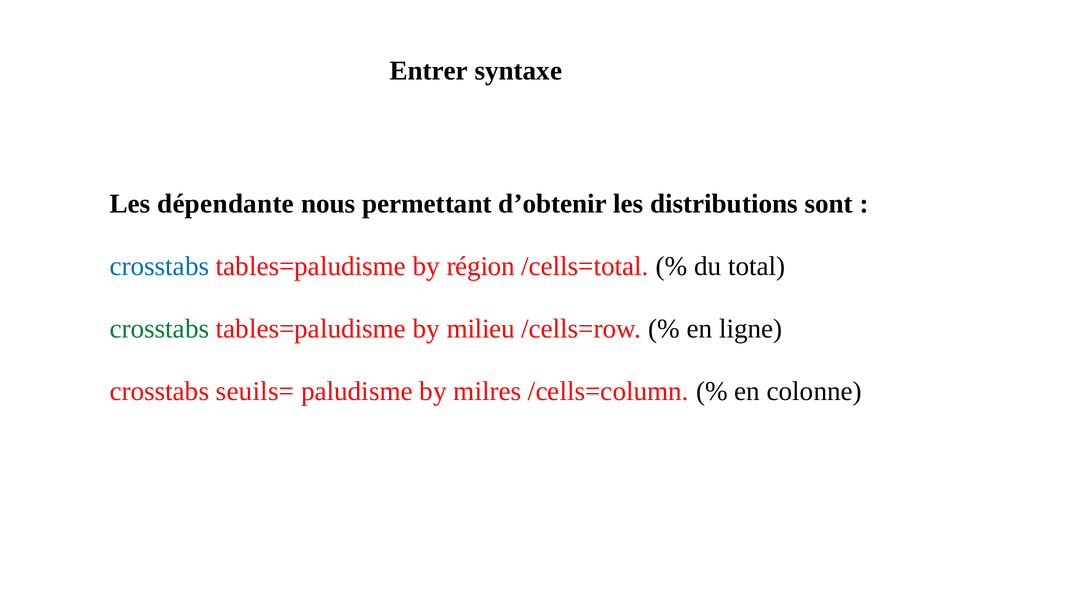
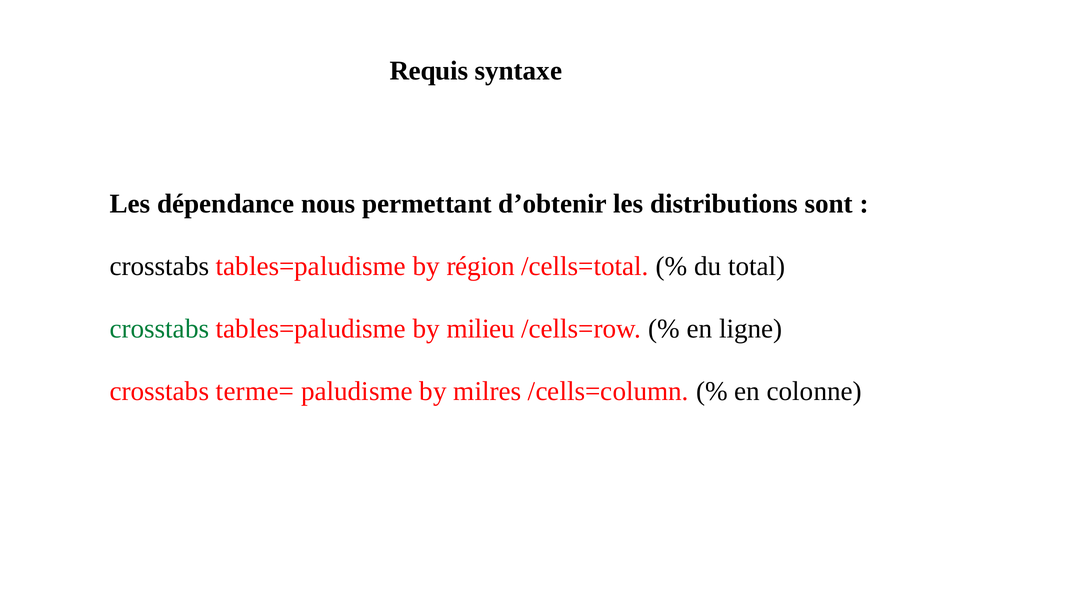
Entrer: Entrer -> Requis
dépendante: dépendante -> dépendance
crosstabs at (159, 266) colour: blue -> black
seuils=: seuils= -> terme=
